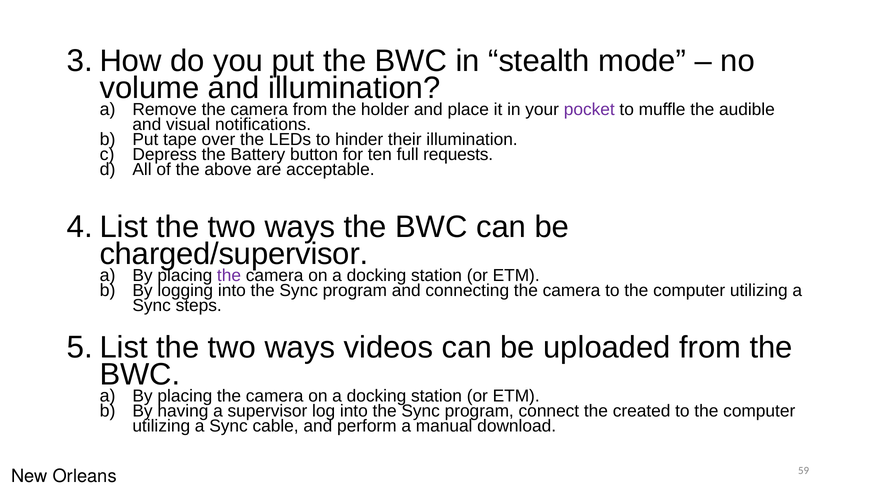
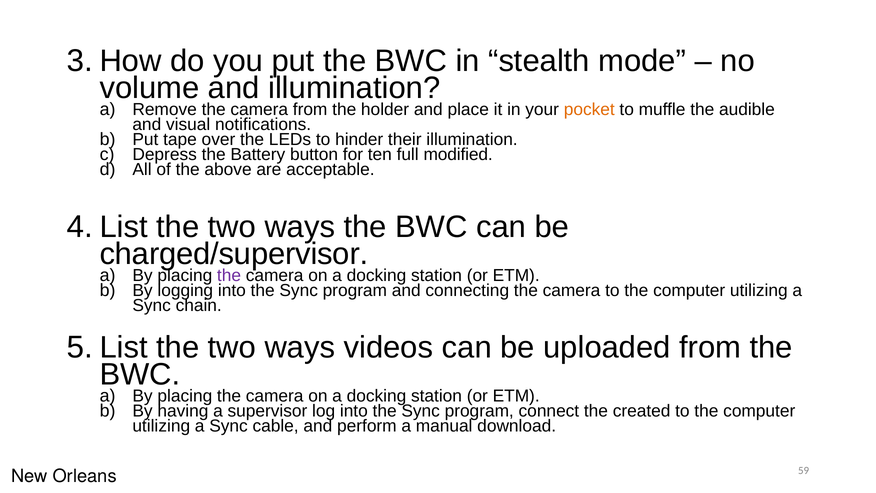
pocket colour: purple -> orange
requests: requests -> modified
steps: steps -> chain
